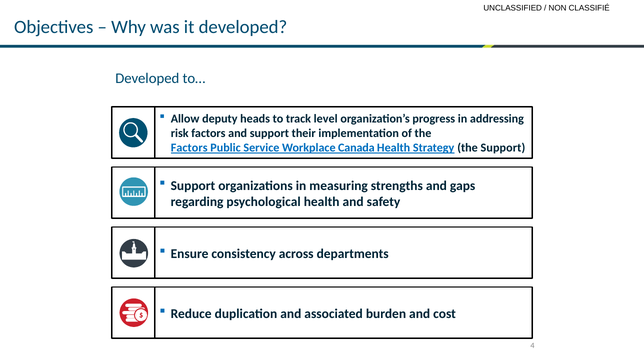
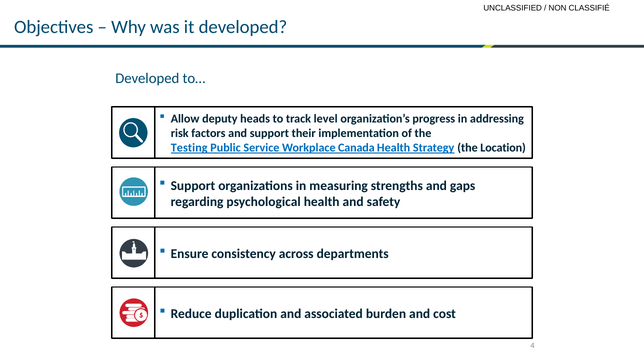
Factors at (189, 148): Factors -> Testing
the Support: Support -> Location
